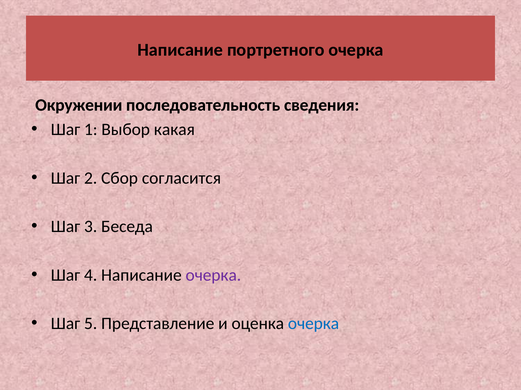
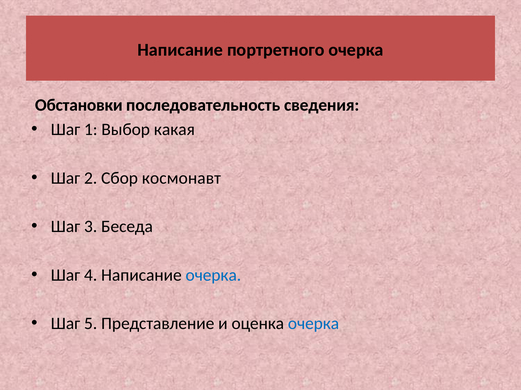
Окружении: Окружении -> Обстановки
согласится: согласится -> космонавт
очерка at (213, 276) colour: purple -> blue
